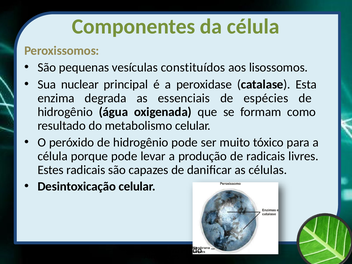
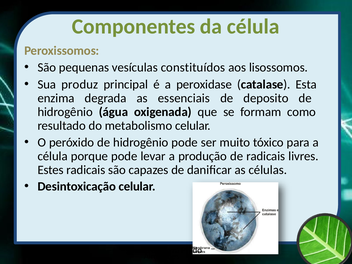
nuclear: nuclear -> produz
espécies: espécies -> deposito
